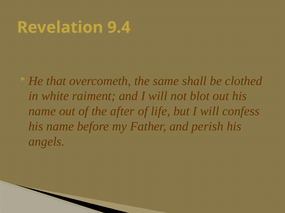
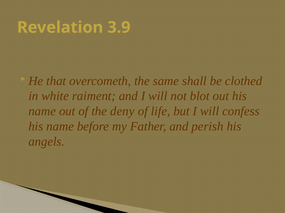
9.4: 9.4 -> 3.9
after: after -> deny
